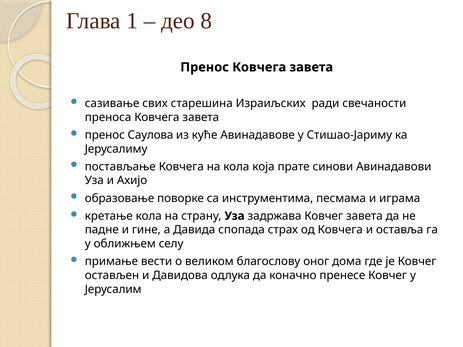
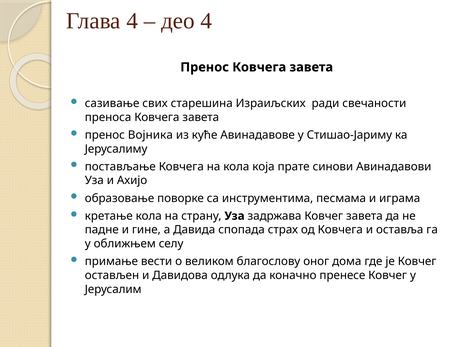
Глава 1: 1 -> 4
део 8: 8 -> 4
Саулова: Саулова -> Војника
